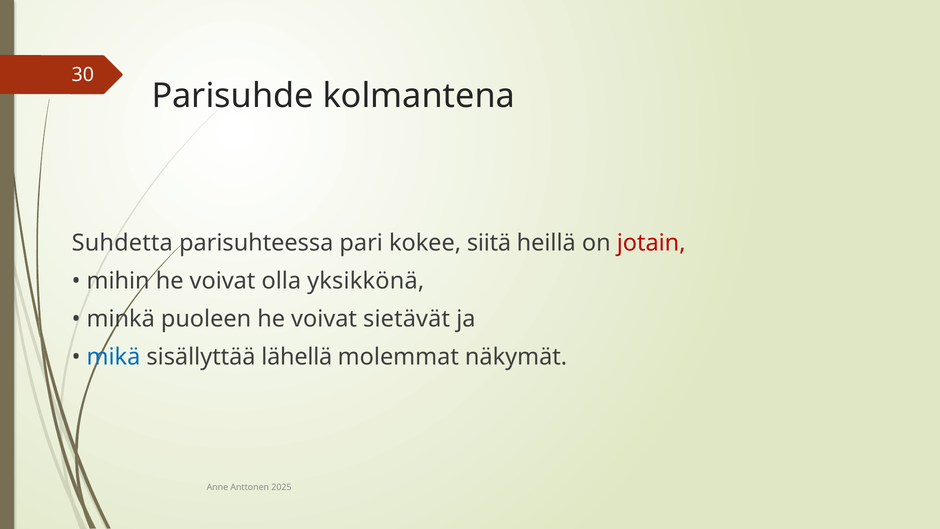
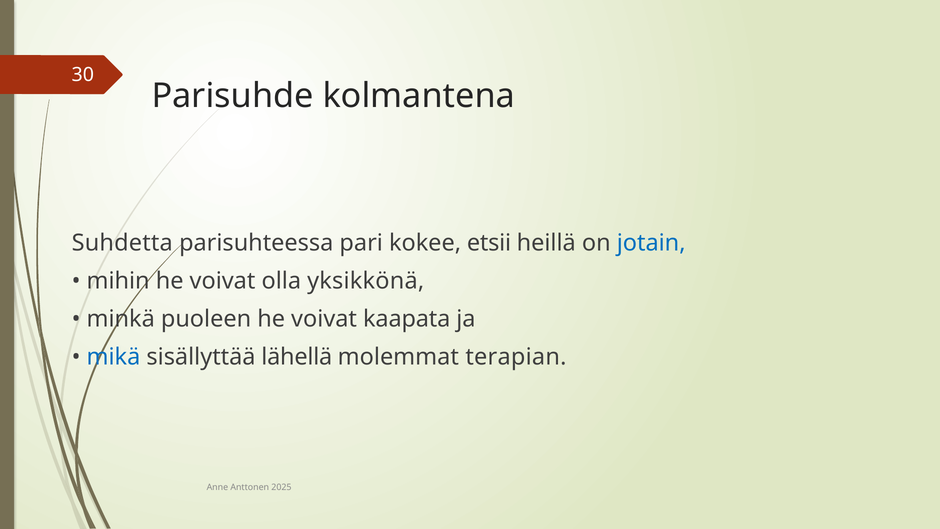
siitä: siitä -> etsii
jotain colour: red -> blue
sietävät: sietävät -> kaapata
näkymät: näkymät -> terapian
